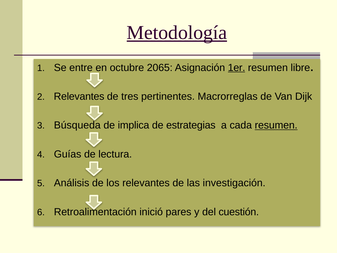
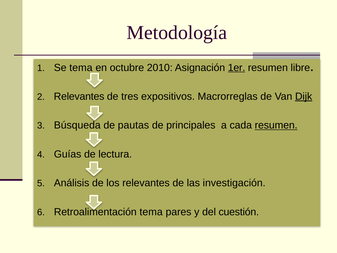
Metodología underline: present -> none
Se entre: entre -> tema
2065: 2065 -> 2010
pertinentes: pertinentes -> expositivos
Dijk underline: none -> present
implica: implica -> pautas
estrategias: estrategias -> principales
inició at (151, 212): inició -> tema
